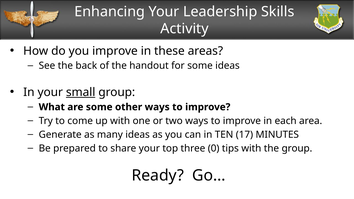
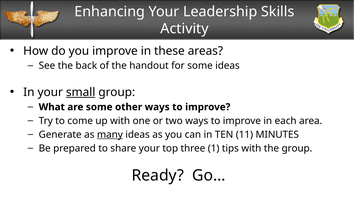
many underline: none -> present
17: 17 -> 11
0: 0 -> 1
